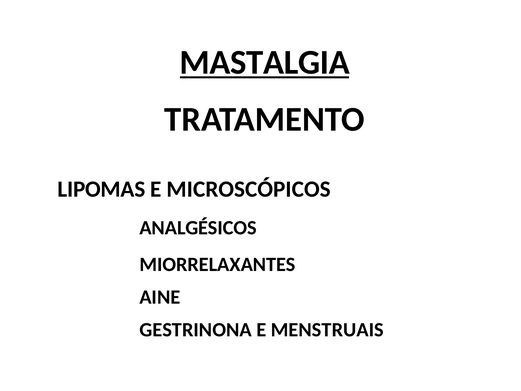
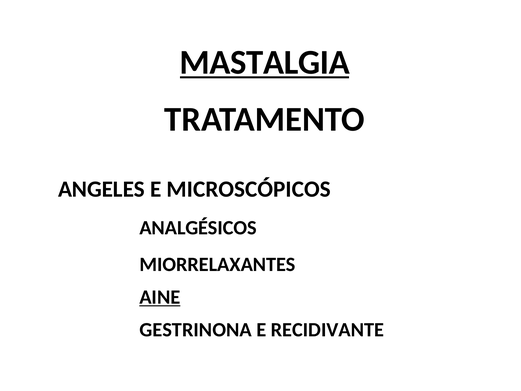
LIPOMAS: LIPOMAS -> ANGELES
AINE underline: none -> present
MENSTRUAIS: MENSTRUAIS -> RECIDIVANTE
